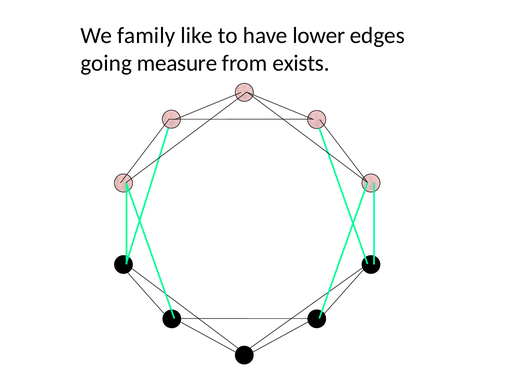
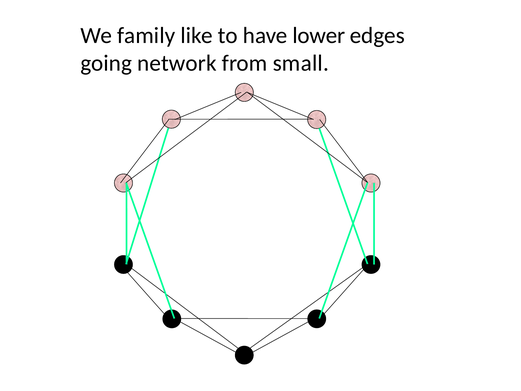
measure: measure -> network
exists: exists -> small
